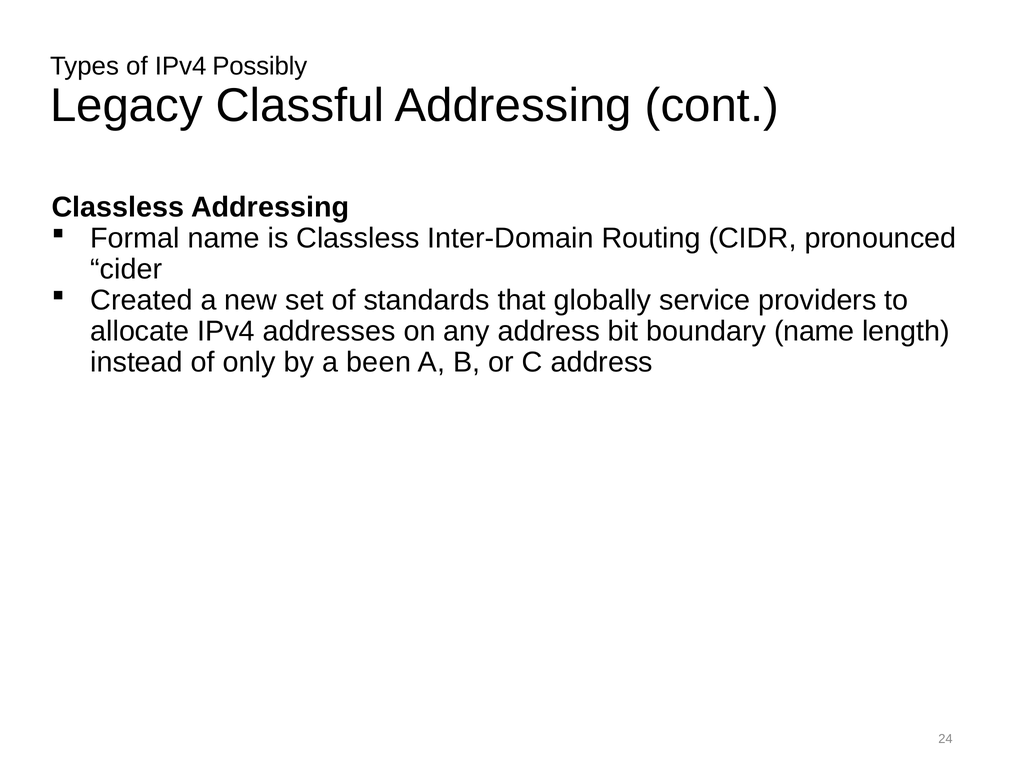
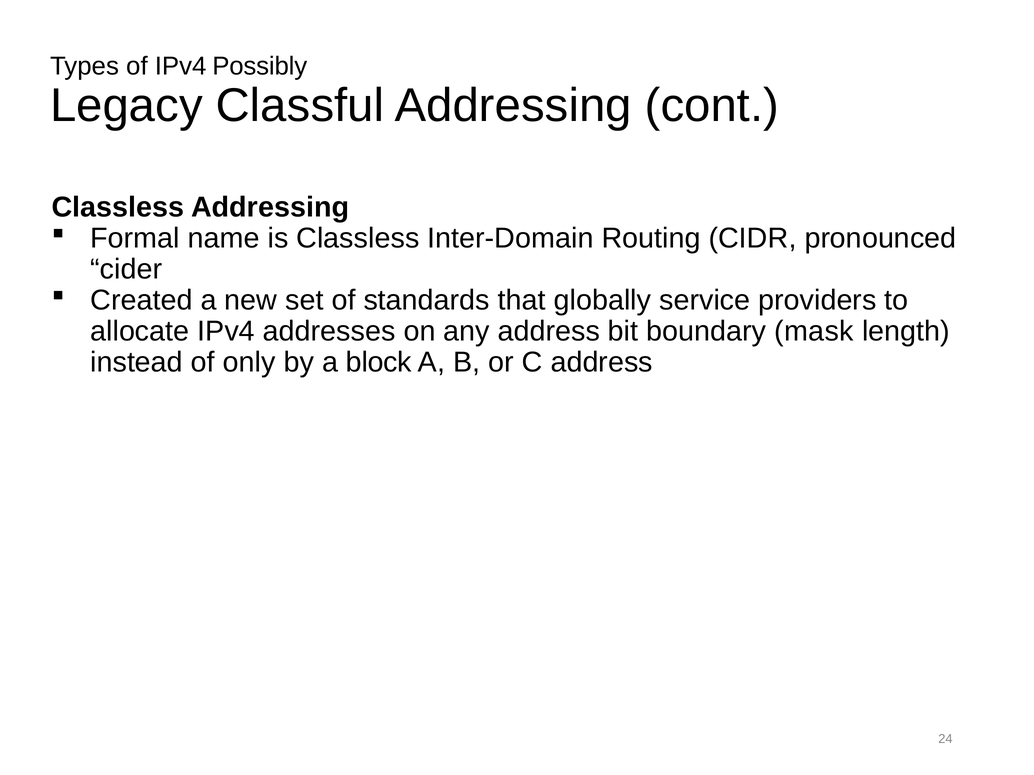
boundary name: name -> mask
been: been -> block
